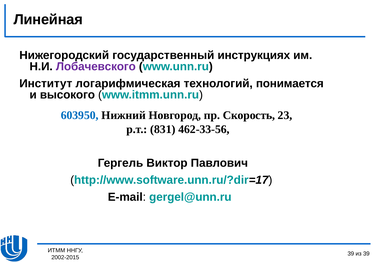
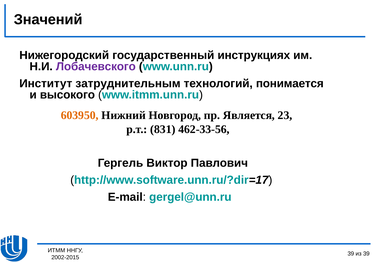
Линейная: Линейная -> Значений
логарифмическая: логарифмическая -> затруднительным
603950 colour: blue -> orange
Скорость: Скорость -> Является
